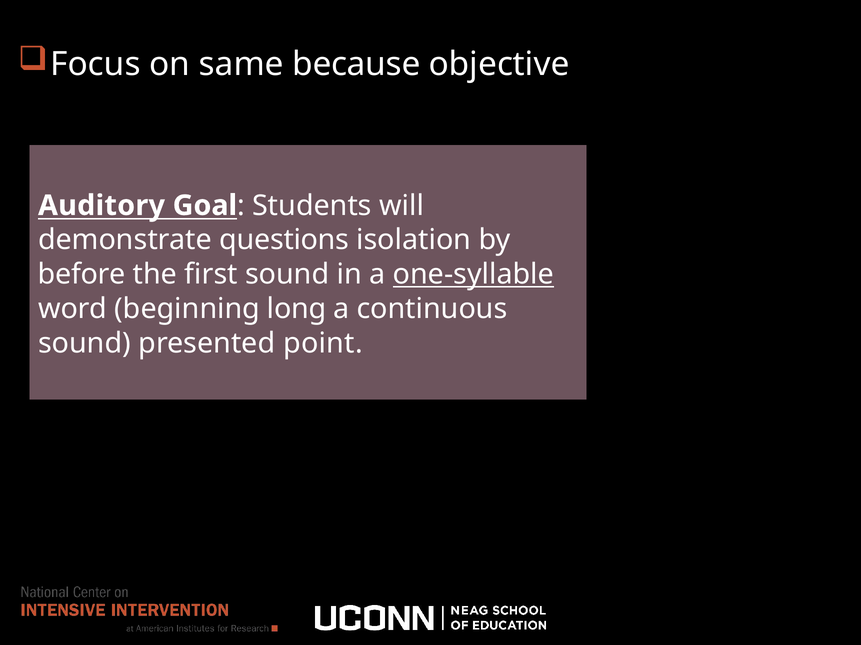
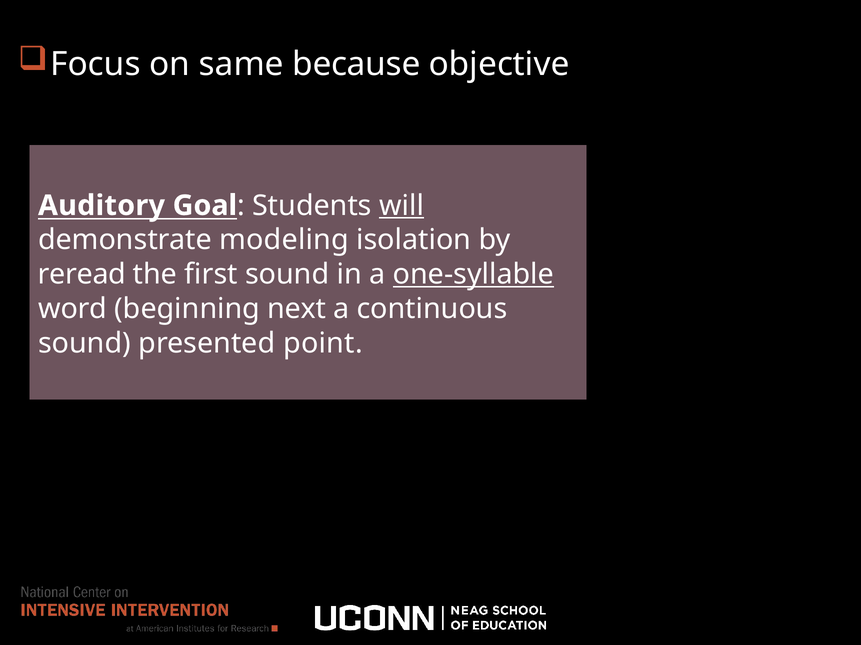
will underline: none -> present
questions: questions -> modeling
before: before -> reread
long: long -> next
